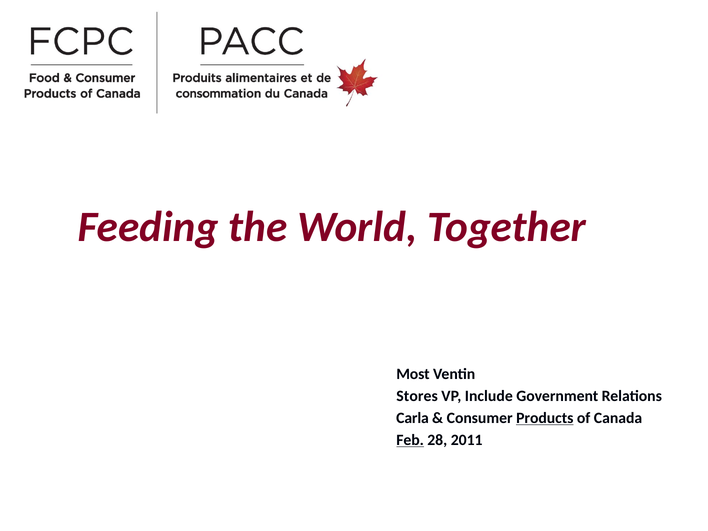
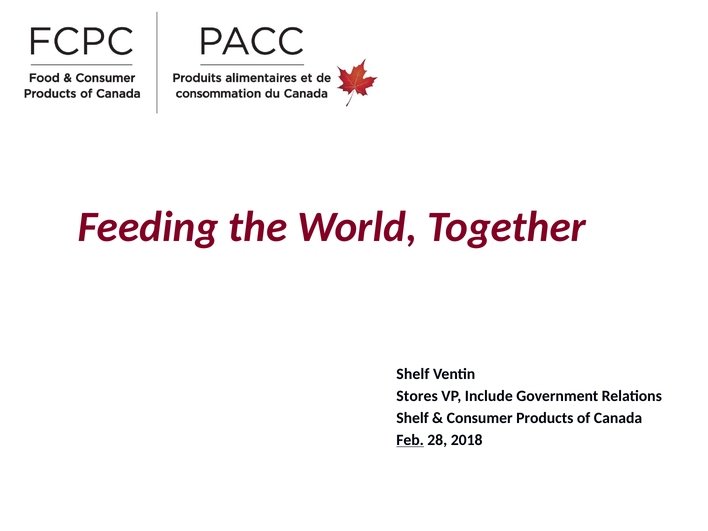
Most at (413, 374): Most -> Shelf
Carla at (413, 418): Carla -> Shelf
Products underline: present -> none
2011: 2011 -> 2018
